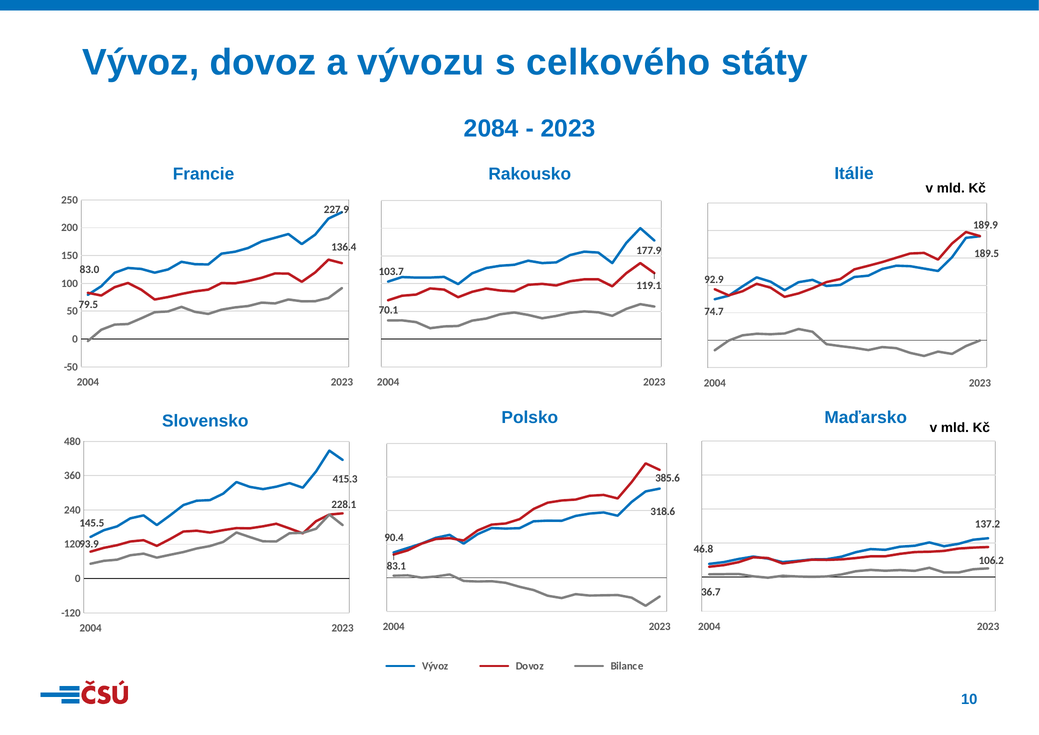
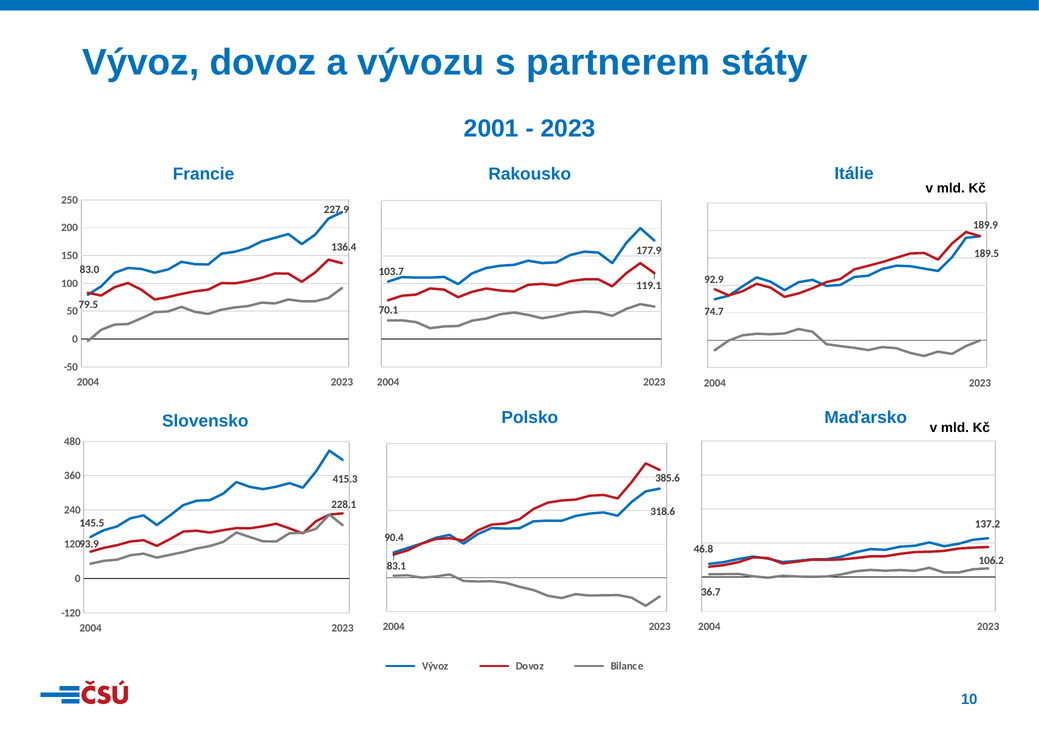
celkového: celkového -> partnerem
2084: 2084 -> 2001
